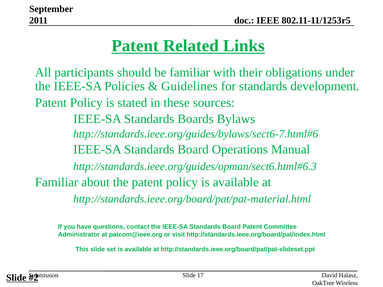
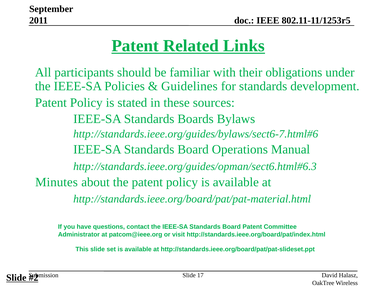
Familiar at (57, 182): Familiar -> Minutes
